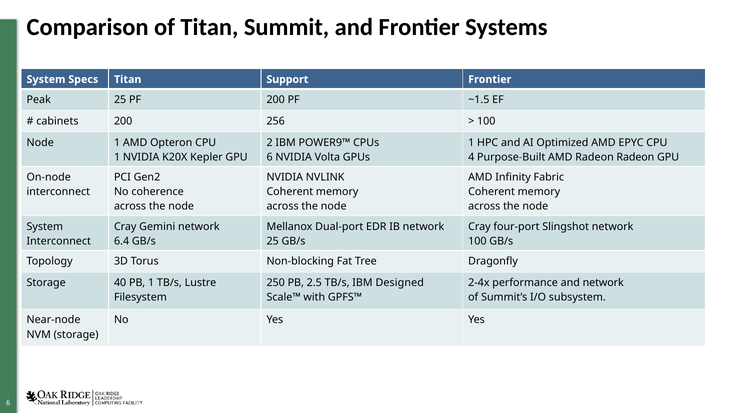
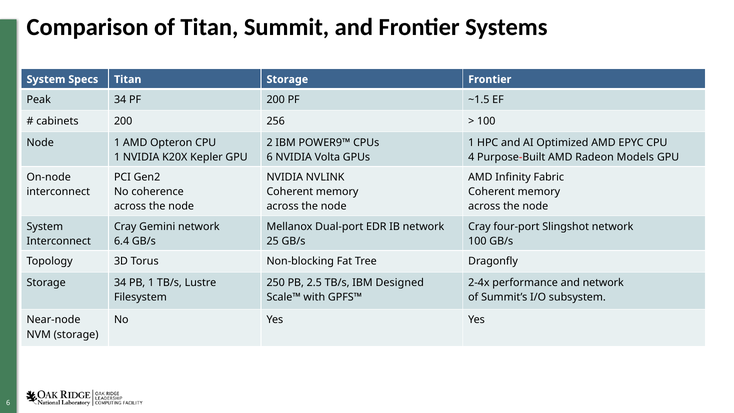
Titan Support: Support -> Storage
Peak 25: 25 -> 34
Radeon Radeon: Radeon -> Models
Storage 40: 40 -> 34
